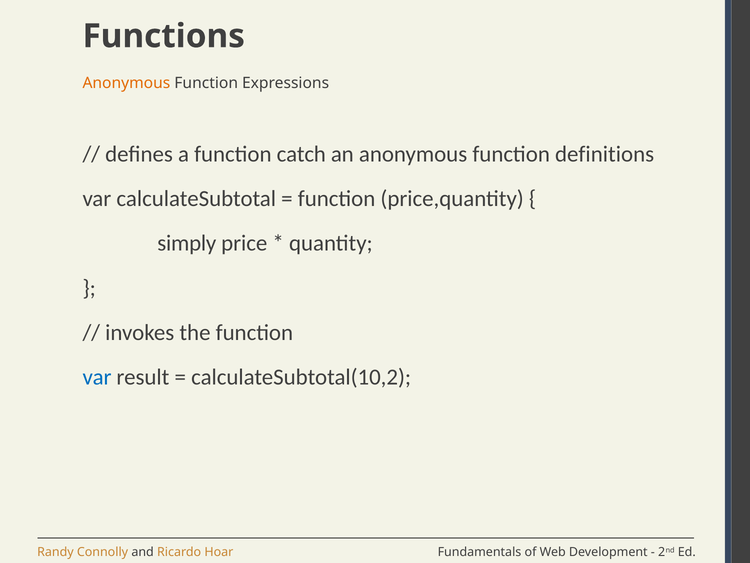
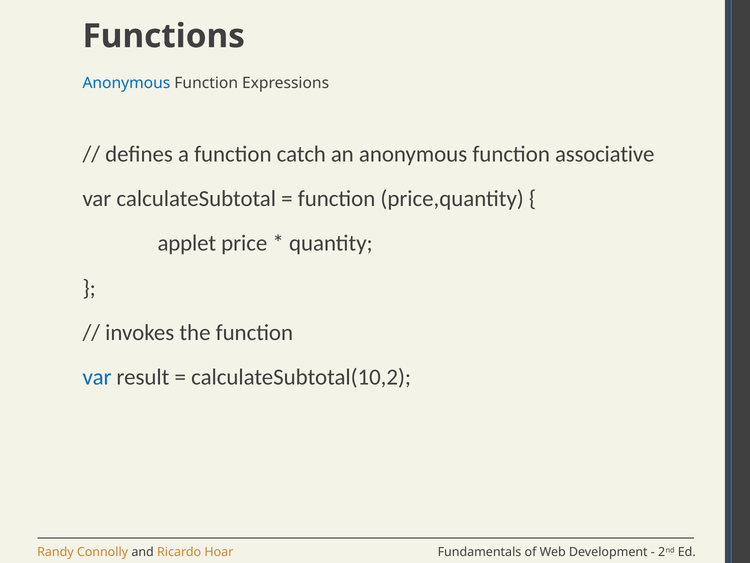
Anonymous at (126, 83) colour: orange -> blue
definitions: definitions -> associative
simply: simply -> applet
